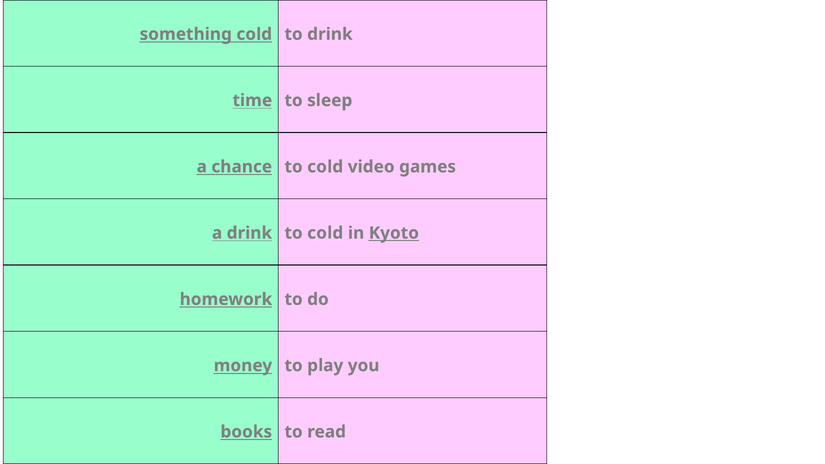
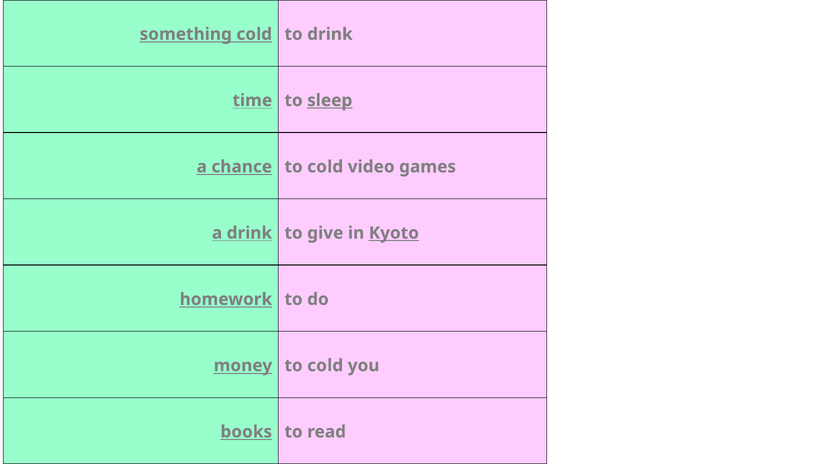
sleep underline: none -> present
cold at (325, 233): cold -> give
money to play: play -> cold
